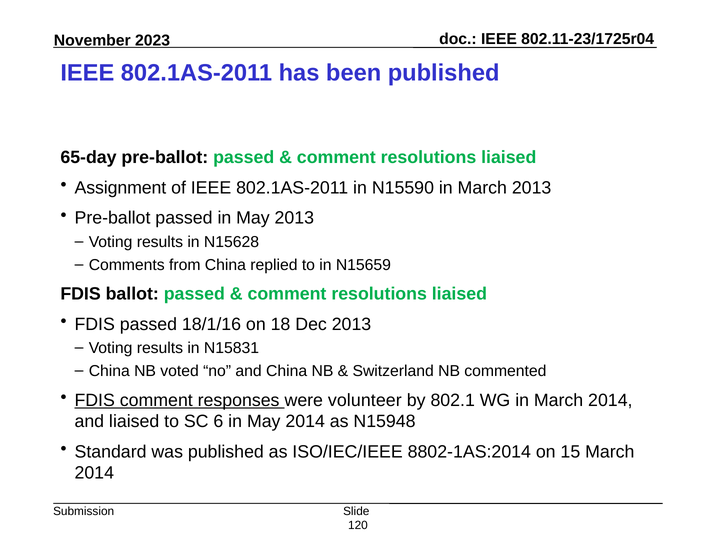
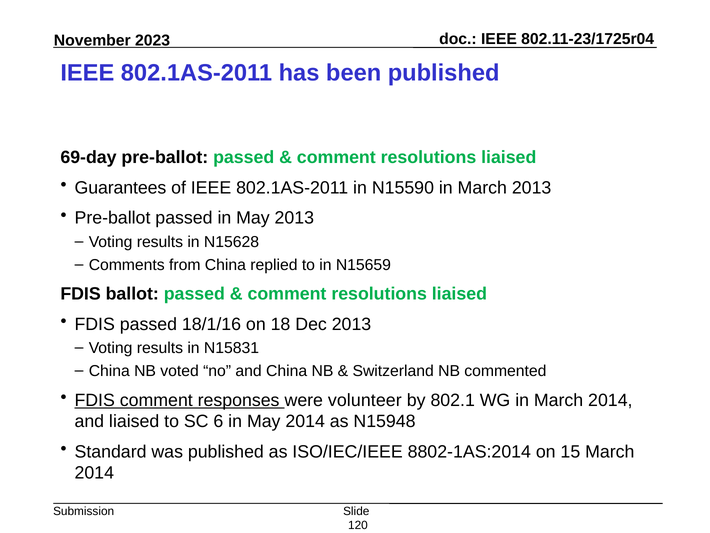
65-day: 65-day -> 69-day
Assignment: Assignment -> Guarantees
